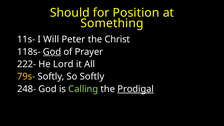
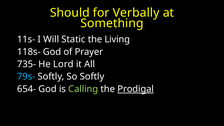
Position: Position -> Verbally
Peter: Peter -> Static
Christ: Christ -> Living
God at (52, 52) underline: present -> none
222-: 222- -> 735-
79s- colour: yellow -> light blue
248-: 248- -> 654-
